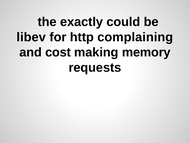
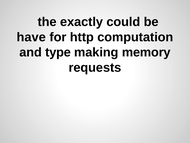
libev: libev -> have
complaining: complaining -> computation
cost: cost -> type
